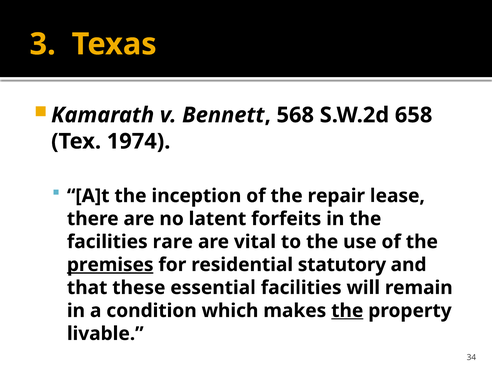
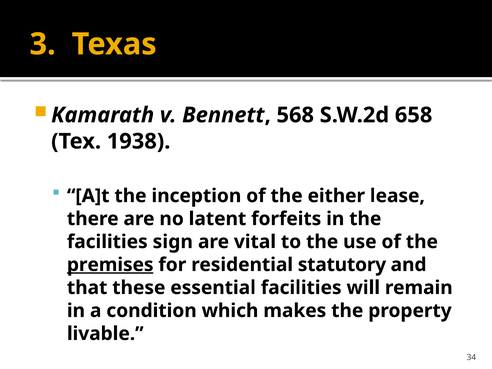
1974: 1974 -> 1938
repair: repair -> either
rare: rare -> sign
the at (347, 311) underline: present -> none
